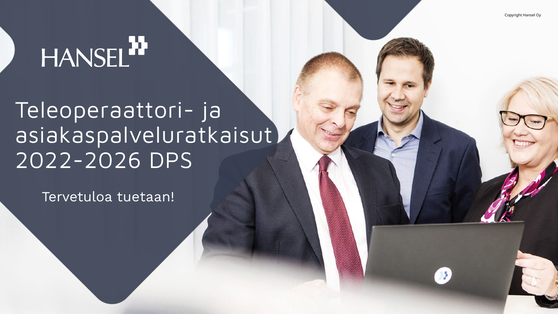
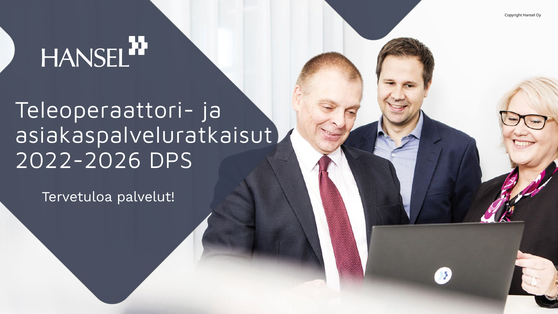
tuetaan: tuetaan -> palvelut
